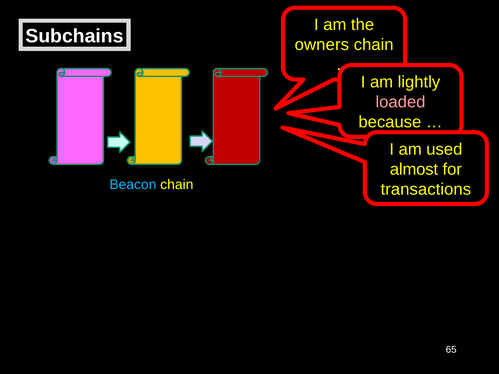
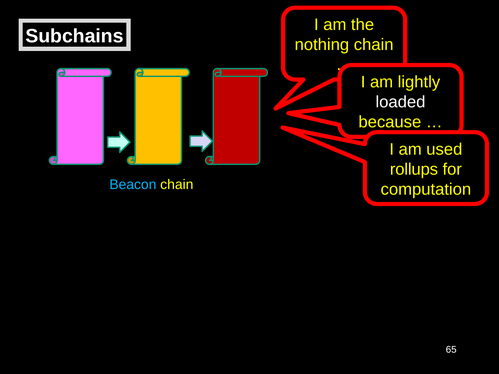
owners: owners -> nothing
loaded colour: pink -> white
almost: almost -> rollups
transactions: transactions -> computation
